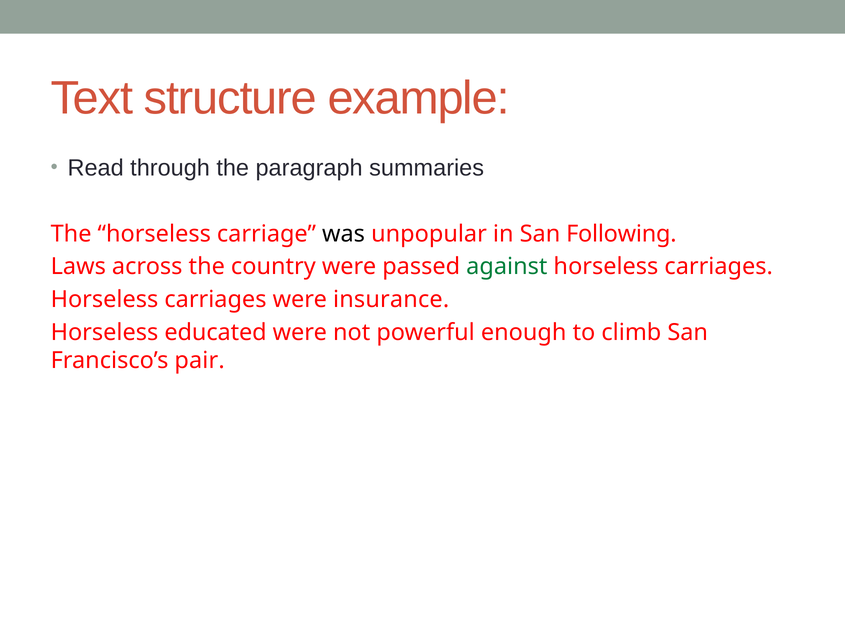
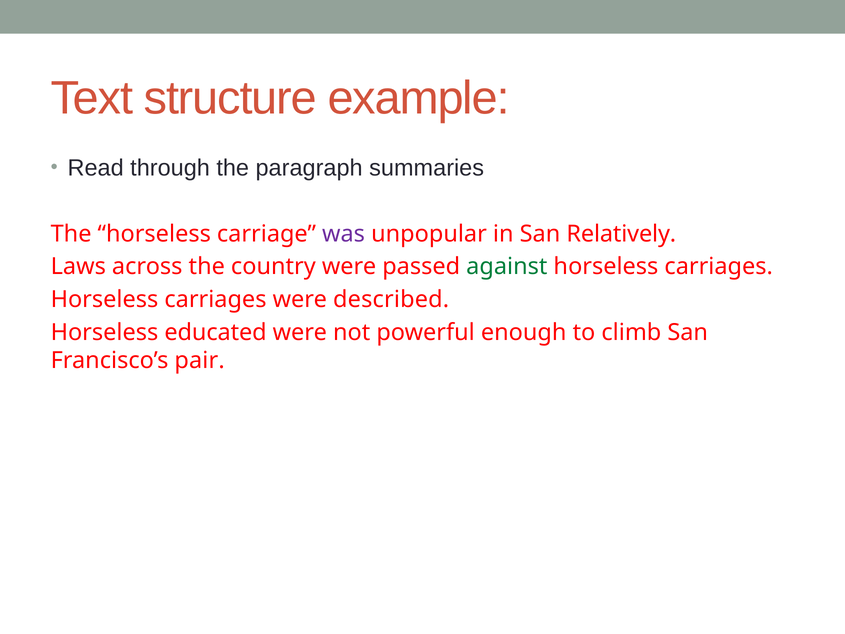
was colour: black -> purple
Following: Following -> Relatively
insurance: insurance -> described
